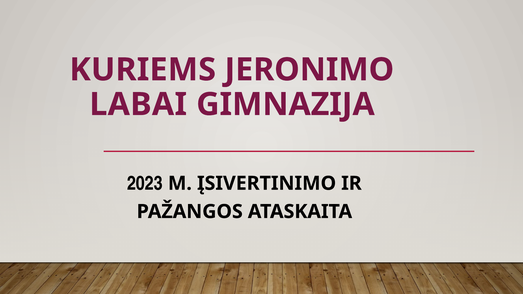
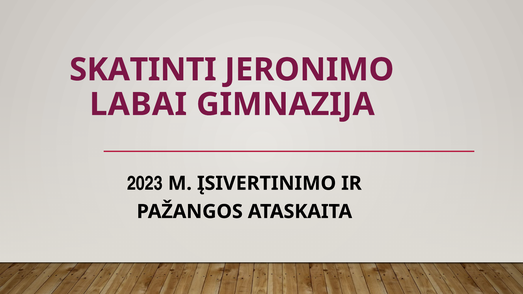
KURIEMS: KURIEMS -> SKATINTI
